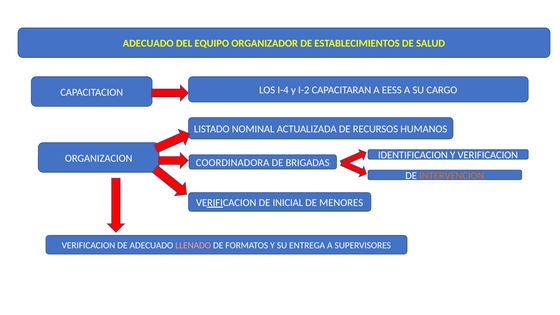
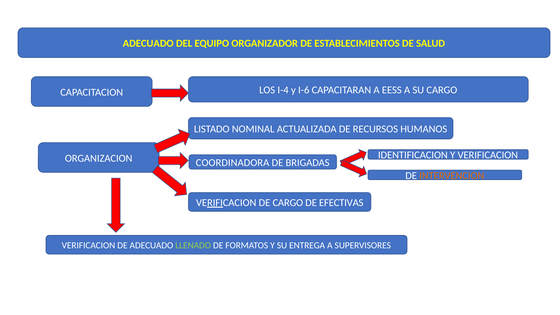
I-2: I-2 -> I-6
DE INICIAL: INICIAL -> CARGO
MENORES: MENORES -> EFECTIVAS
LLENADO colour: pink -> light green
